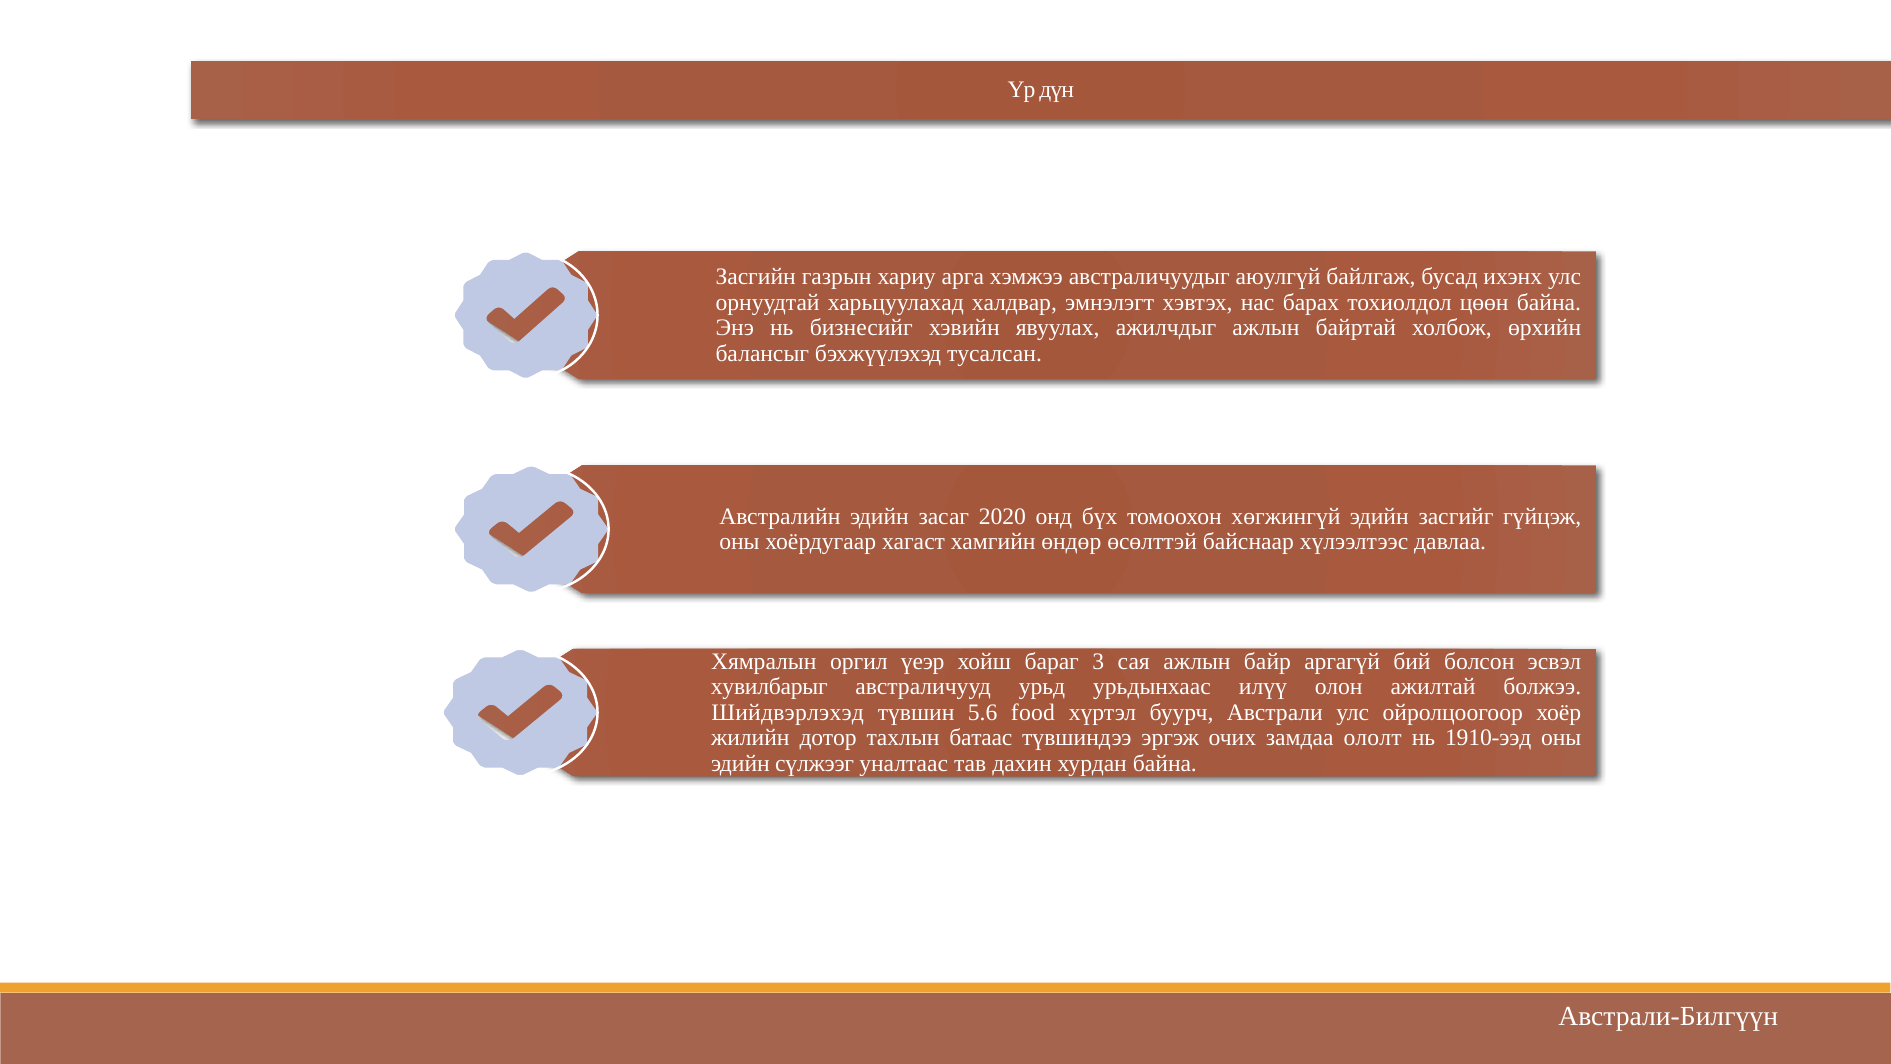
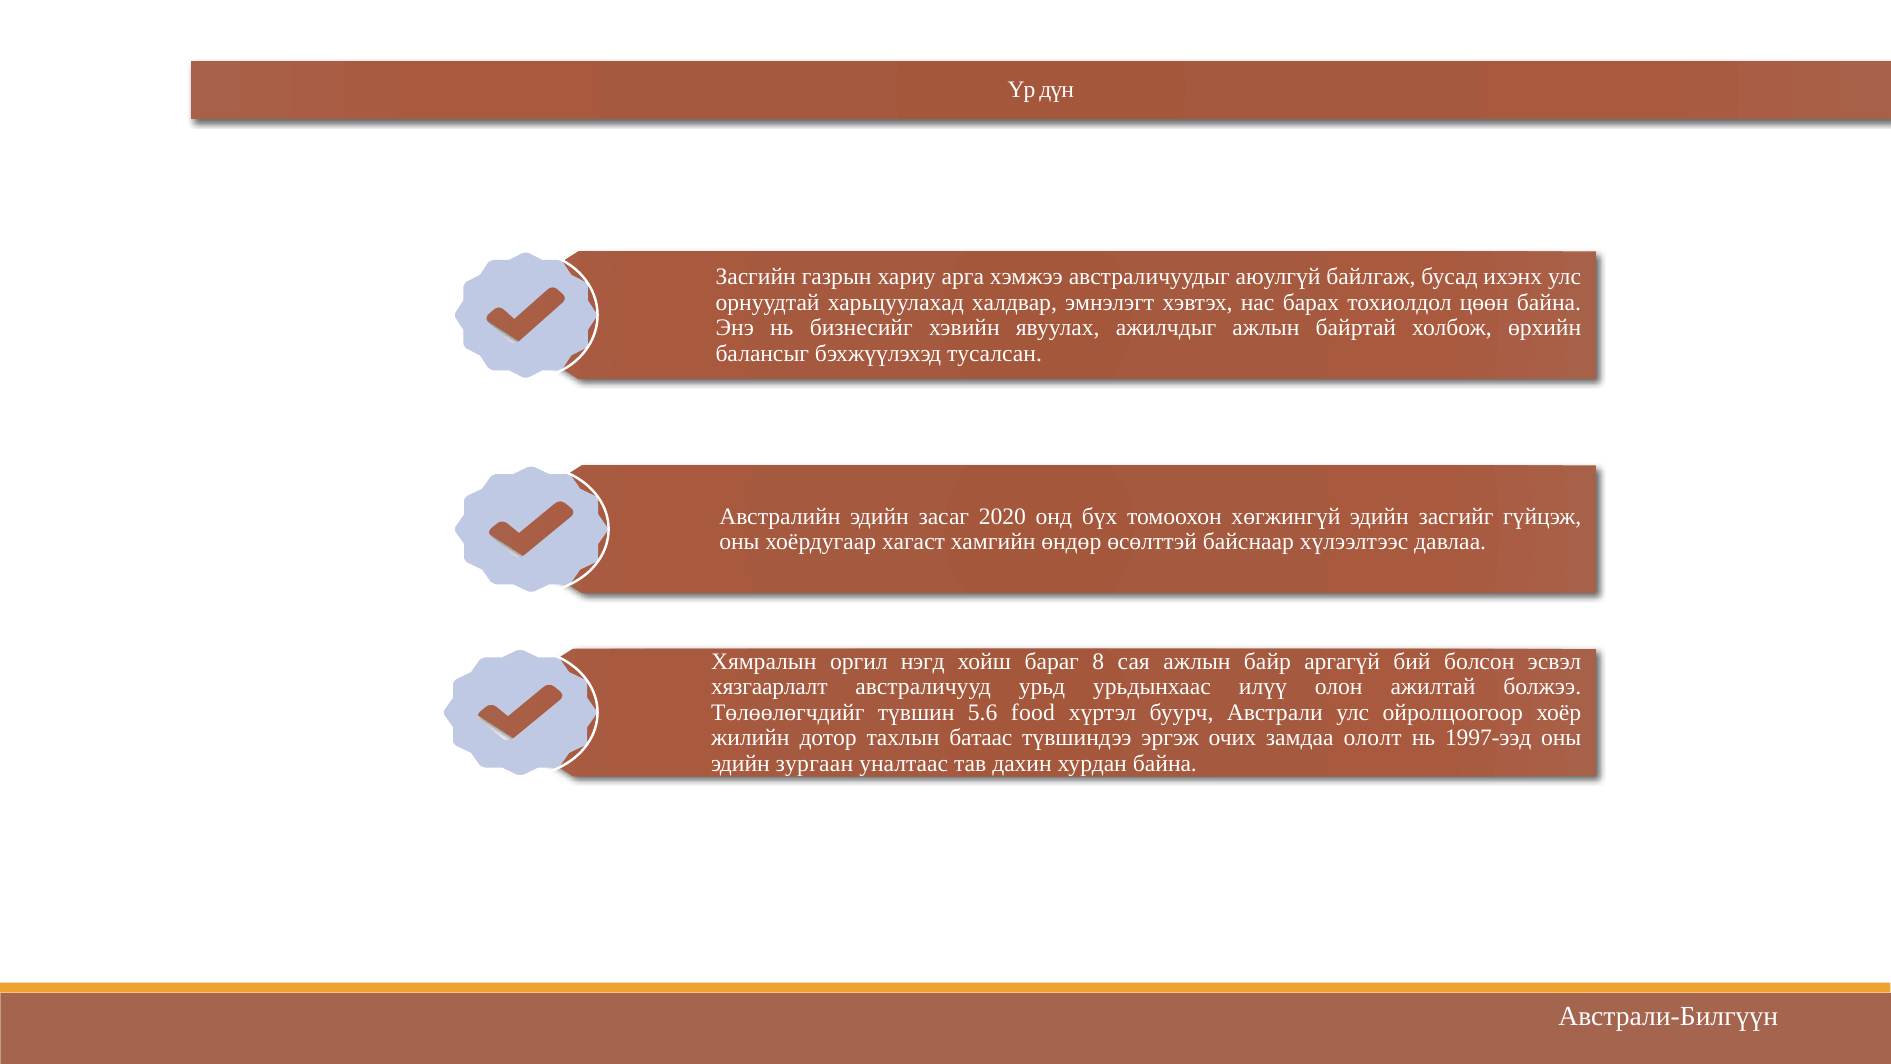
үеэр: үеэр -> нэгд
3: 3 -> 8
хувилбарыг: хувилбарыг -> хязгаарлалт
Шийдвэрлэхэд: Шийдвэрлэхэд -> Төлөөлөгчдийг
1910-ээд: 1910-ээд -> 1997-ээд
сүлжээг: сүлжээг -> зургаан
